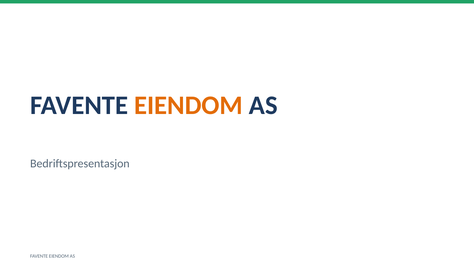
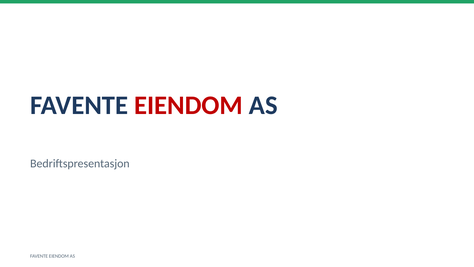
EIENDOM at (189, 105) colour: orange -> red
